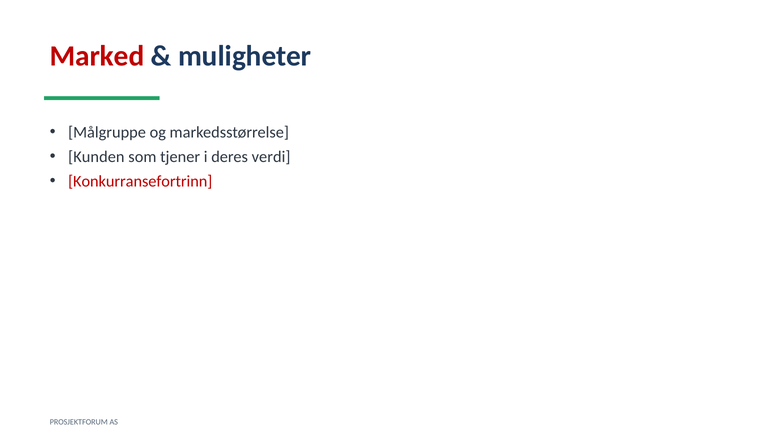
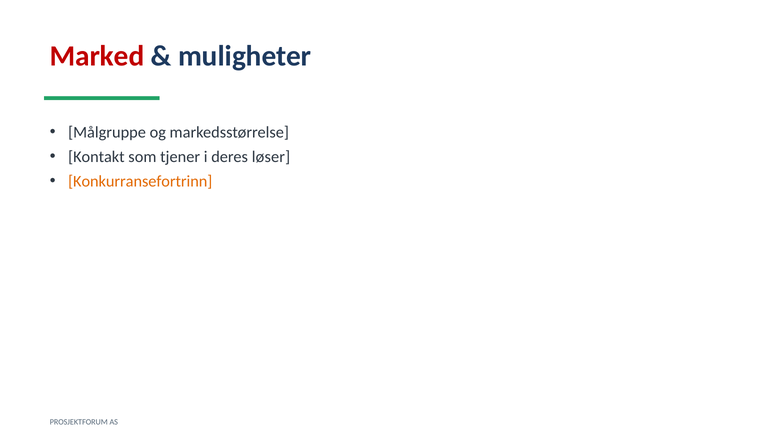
Kunden: Kunden -> Kontakt
verdi: verdi -> løser
Konkurransefortrinn colour: red -> orange
